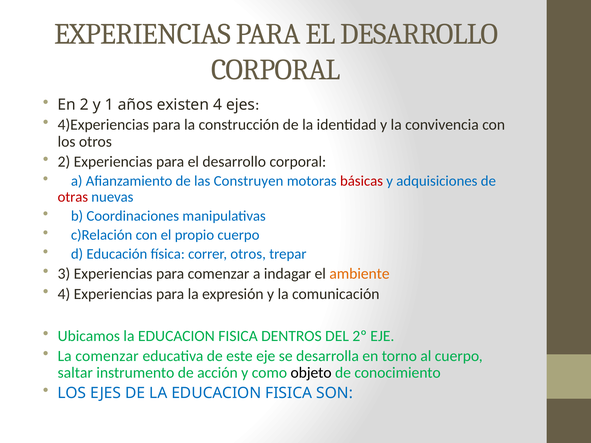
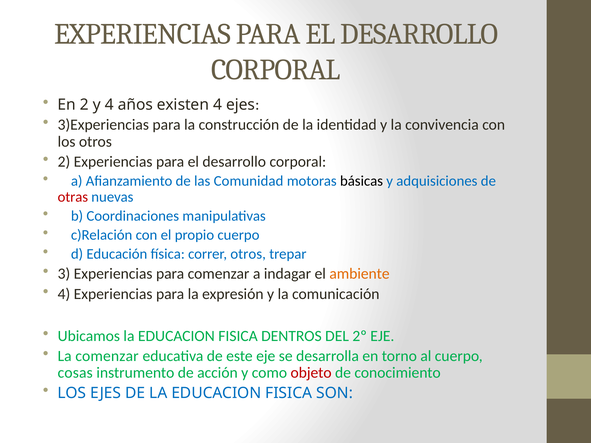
y 1: 1 -> 4
4)Experiencias: 4)Experiencias -> 3)Experiencias
Construyen: Construyen -> Comunidad
básicas colour: red -> black
saltar: saltar -> cosas
objeto colour: black -> red
